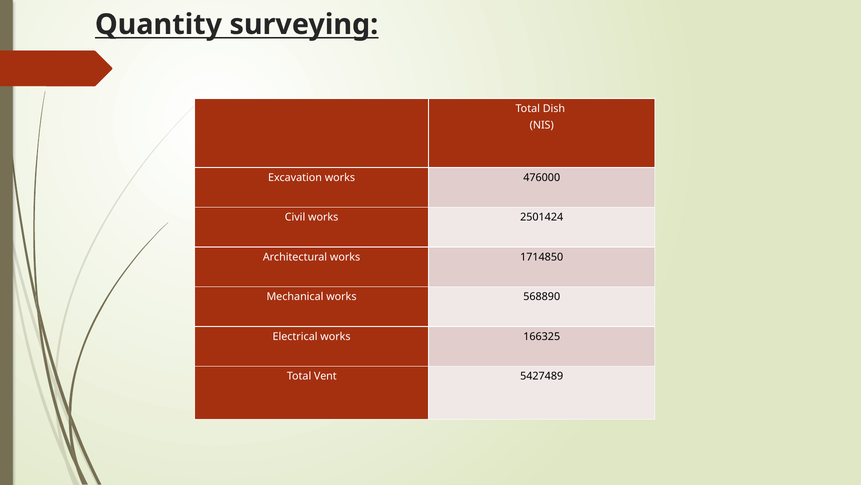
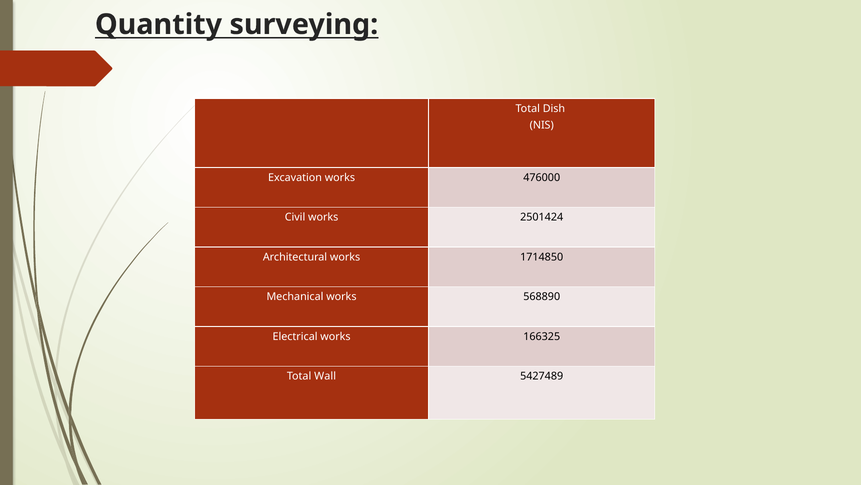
Vent: Vent -> Wall
